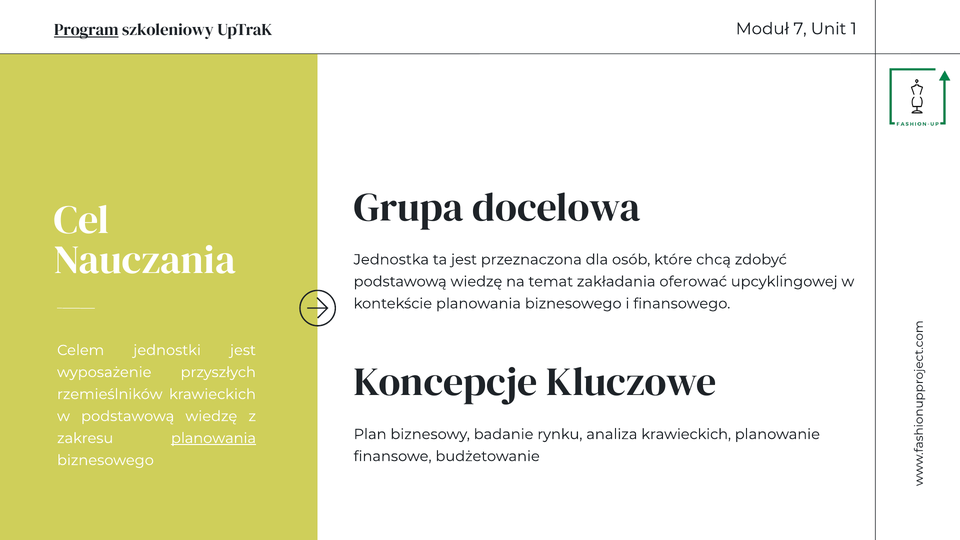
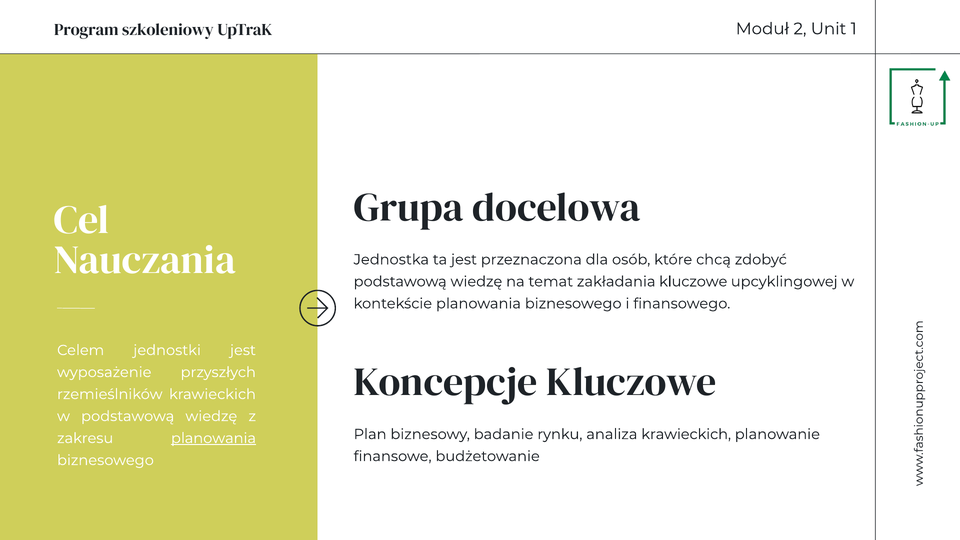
Program underline: present -> none
7: 7 -> 2
zakładania oferować: oferować -> kluczowe
